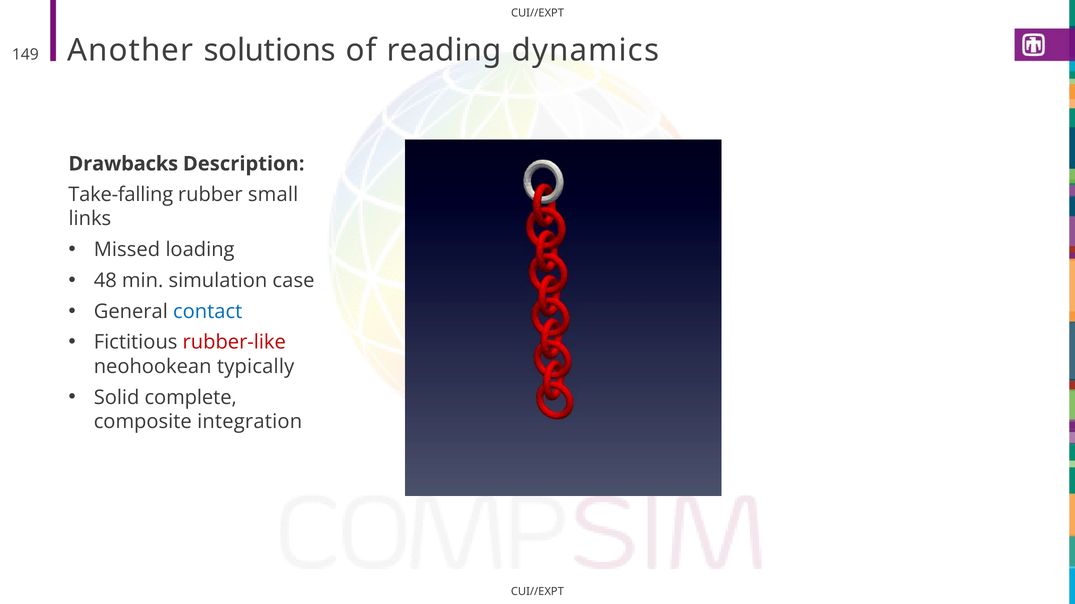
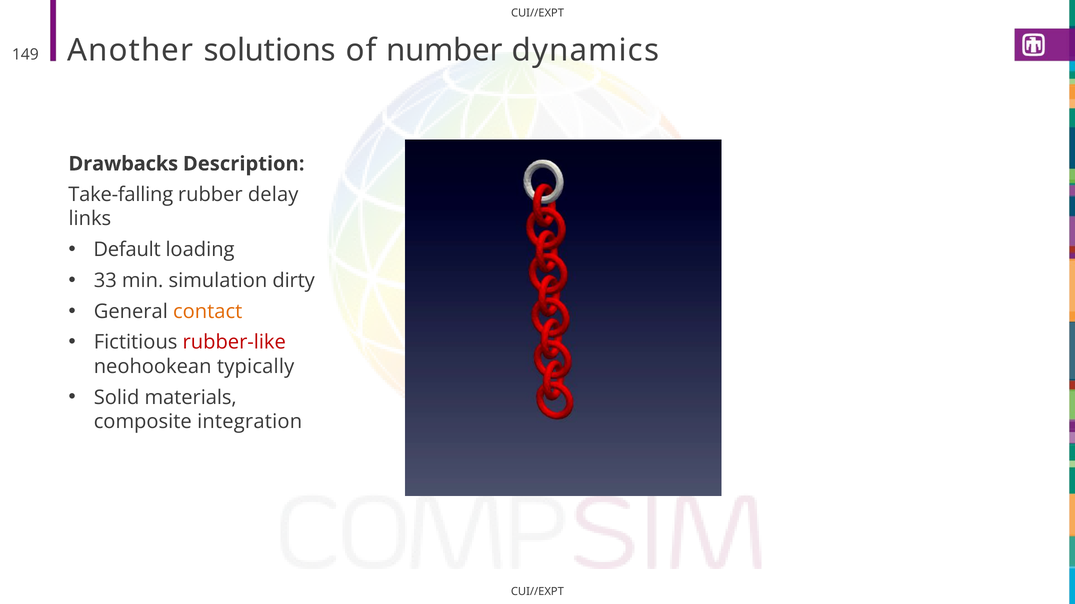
reading: reading -> number
small: small -> delay
Missed: Missed -> Default
48: 48 -> 33
case: case -> dirty
contact colour: blue -> orange
complete: complete -> materials
